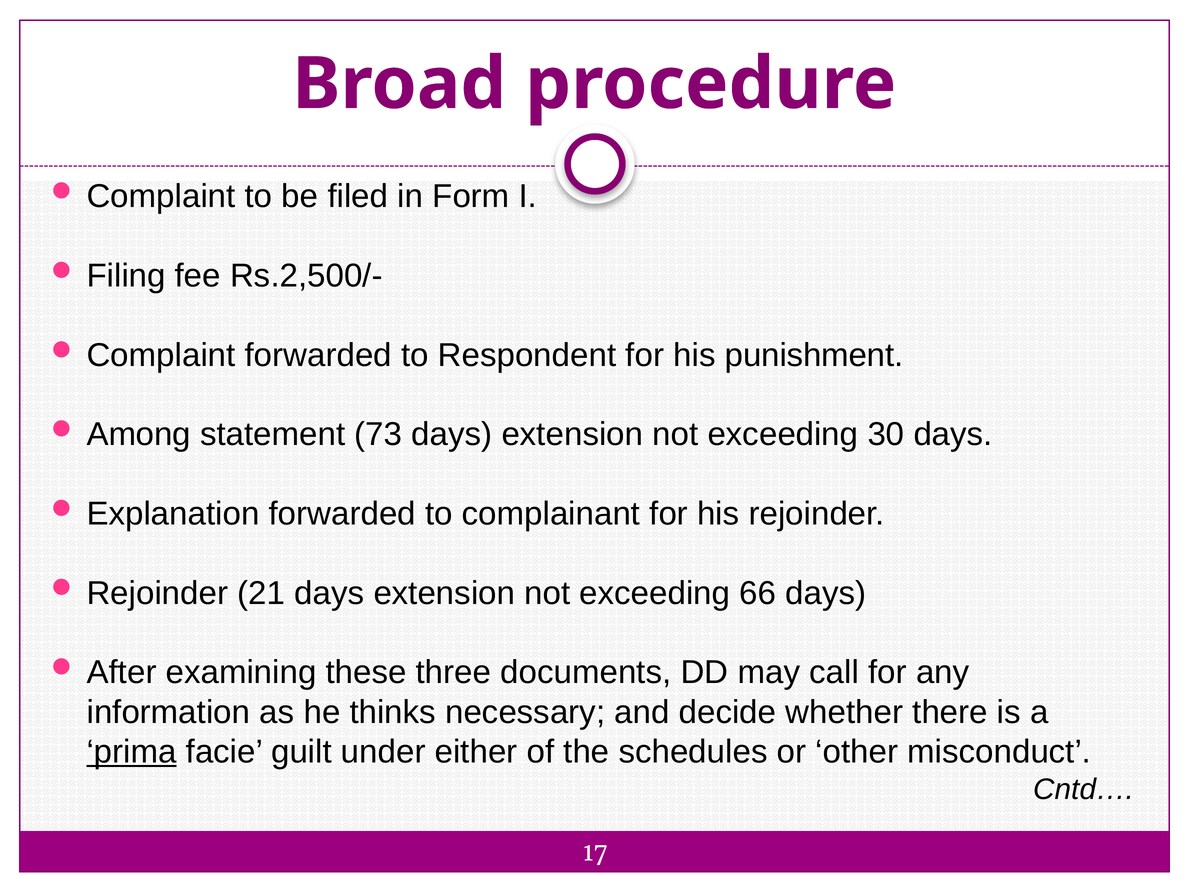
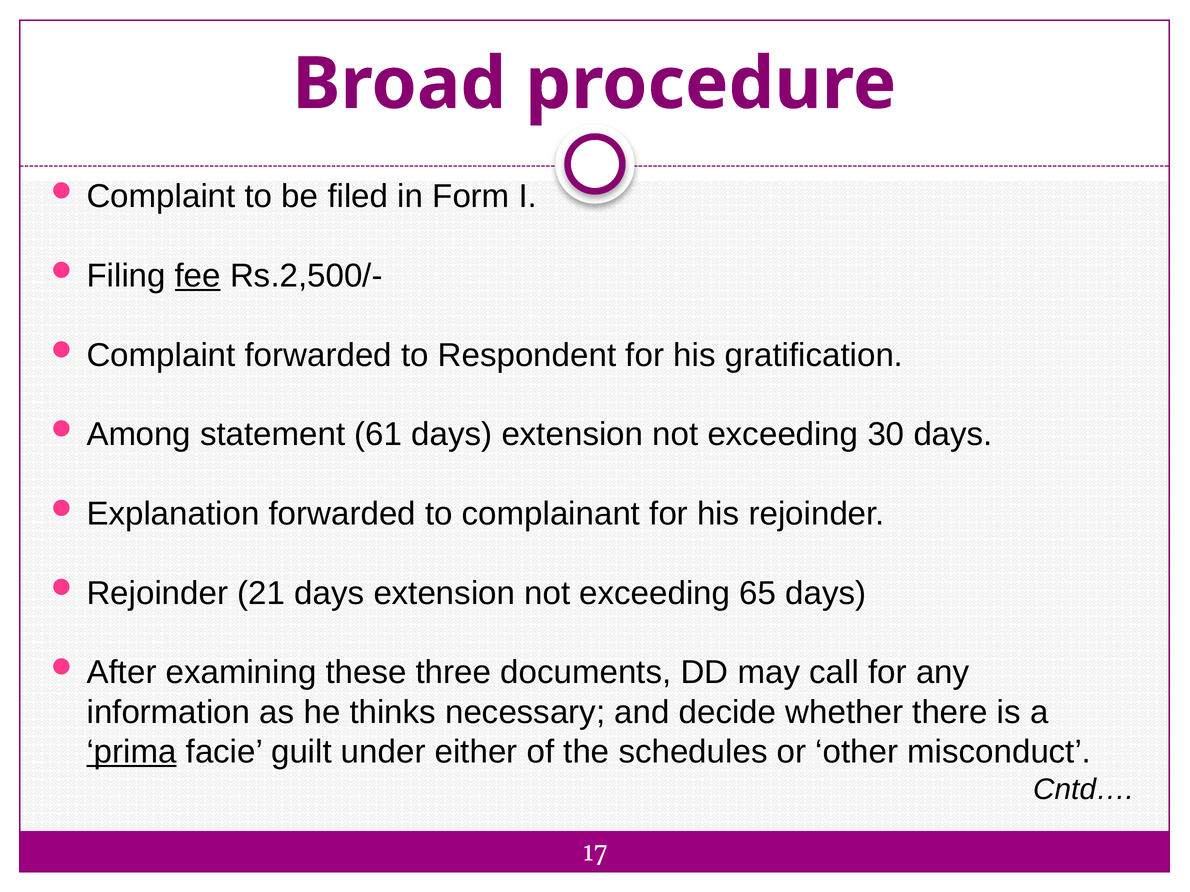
fee underline: none -> present
punishment: punishment -> gratification
73: 73 -> 61
66: 66 -> 65
